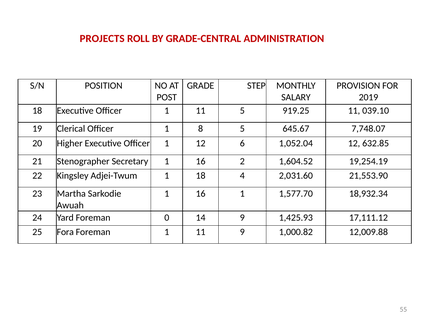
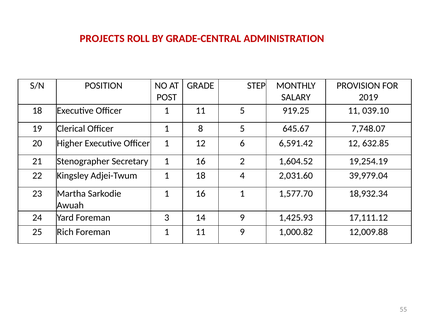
1,052.04: 1,052.04 -> 6,591.42
21,553.90: 21,553.90 -> 39,979.04
0: 0 -> 3
Fora: Fora -> Rich
